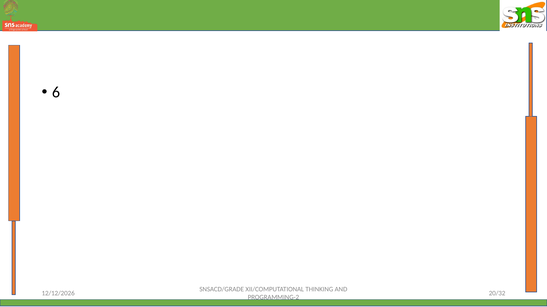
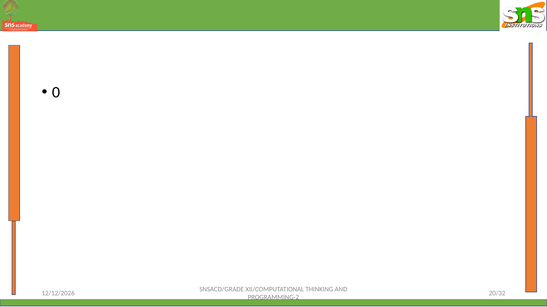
6: 6 -> 0
